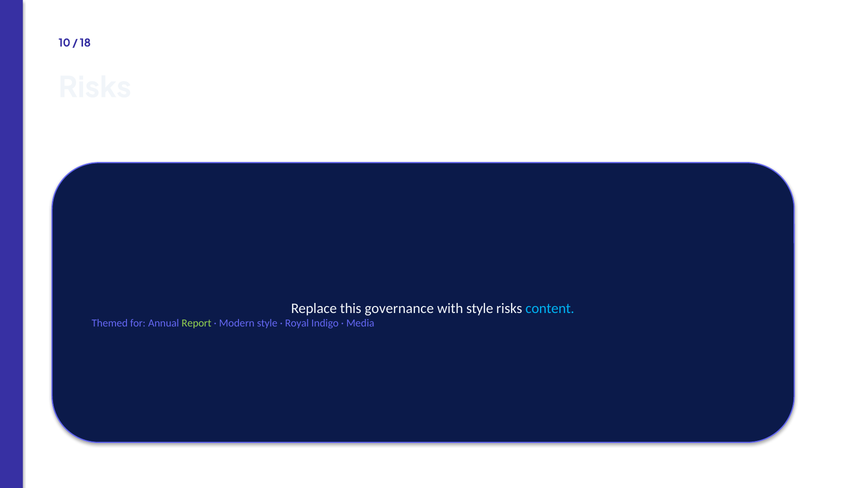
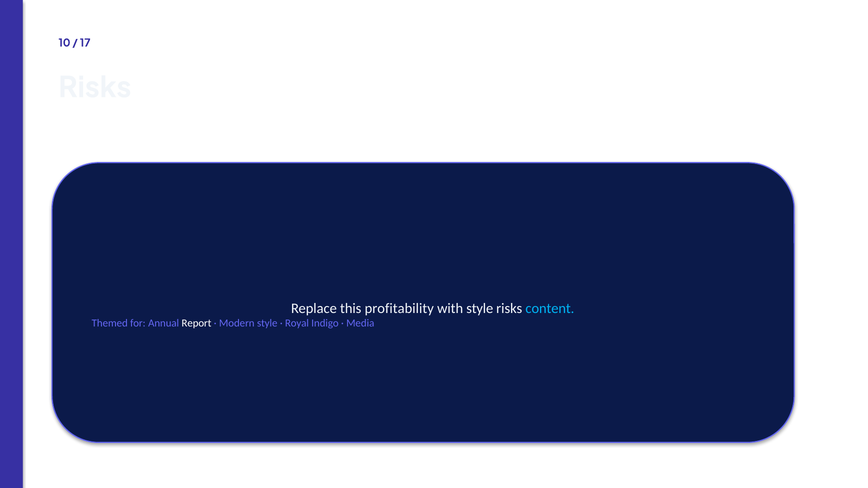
18: 18 -> 17
governance: governance -> profitability
Report colour: light green -> white
